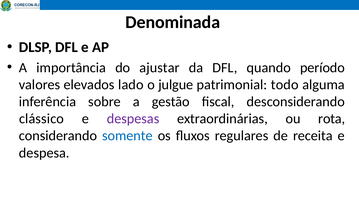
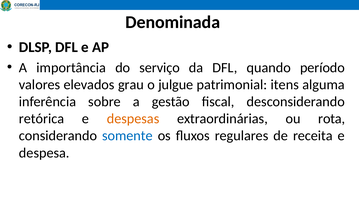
ajustar: ajustar -> serviço
lado: lado -> grau
todo: todo -> itens
clássico: clássico -> retórica
despesas colour: purple -> orange
